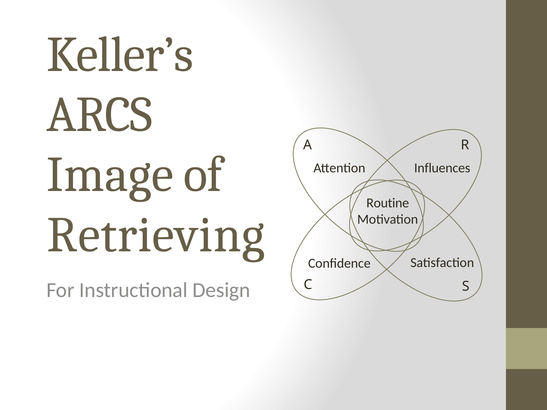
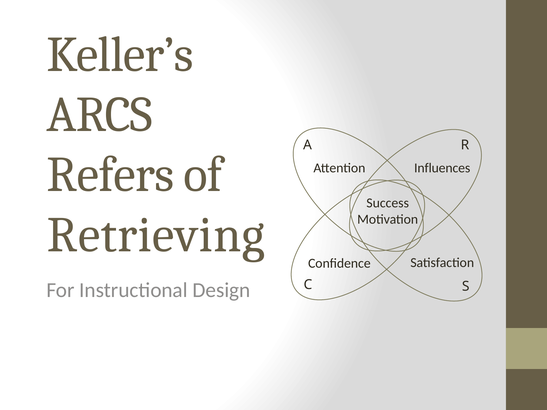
Image: Image -> Refers
Routine: Routine -> Success
